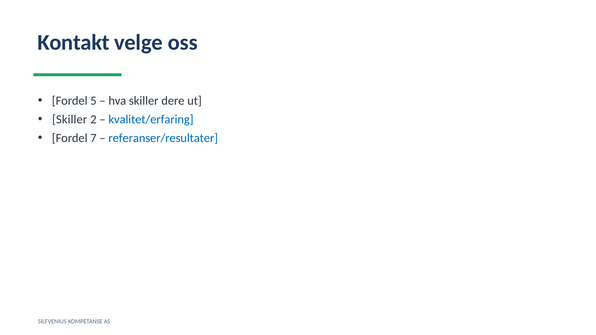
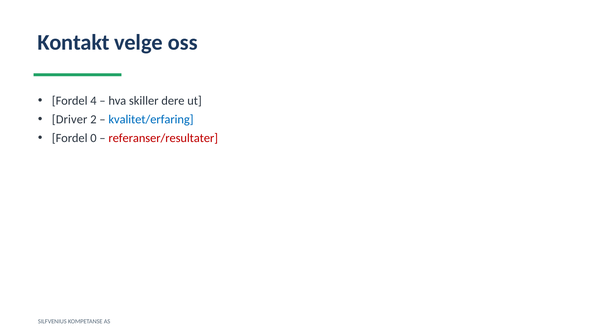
5: 5 -> 4
Skiller at (70, 120): Skiller -> Driver
7: 7 -> 0
referanser/resultater colour: blue -> red
